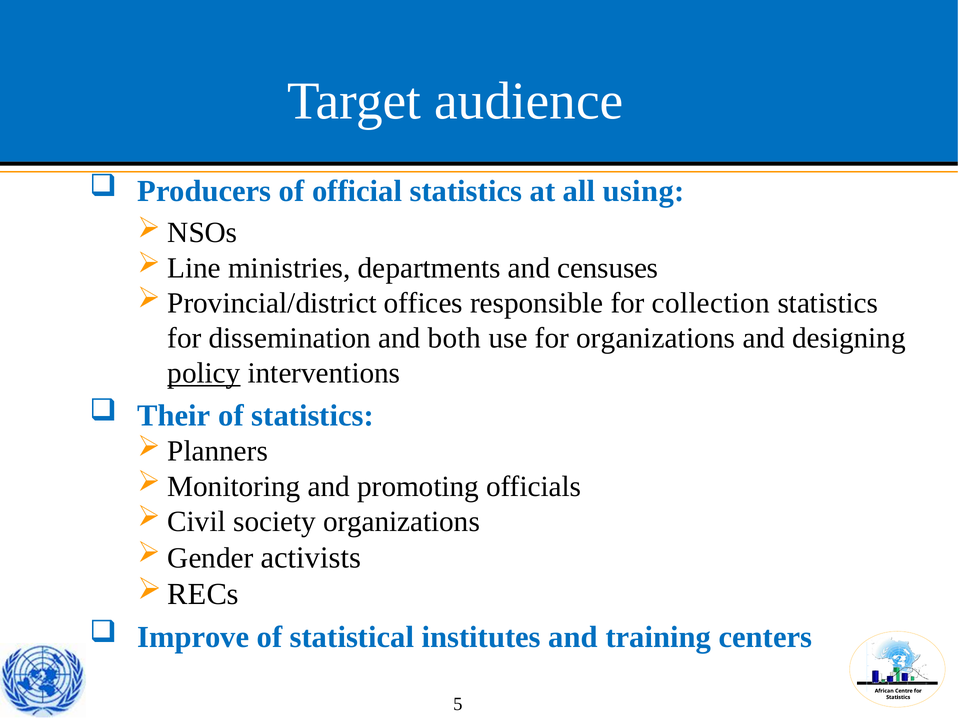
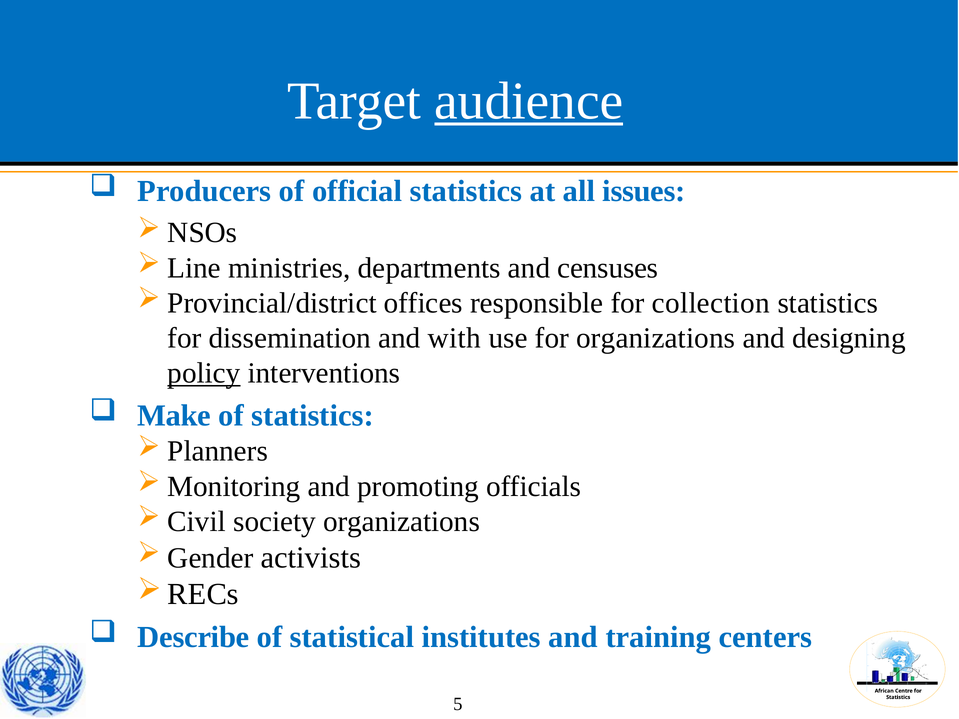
audience underline: none -> present
using: using -> issues
both: both -> with
Their: Their -> Make
Improve: Improve -> Describe
